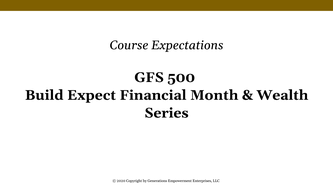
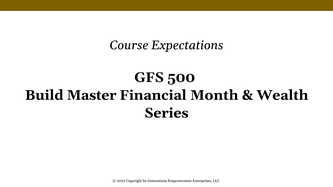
Expect: Expect -> Master
